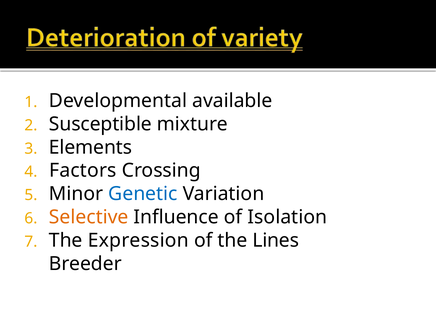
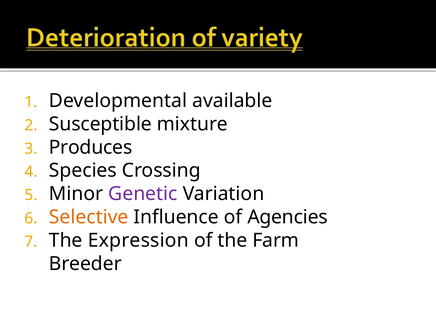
Elements: Elements -> Produces
Factors: Factors -> Species
Genetic colour: blue -> purple
Isolation: Isolation -> Agencies
Lines: Lines -> Farm
